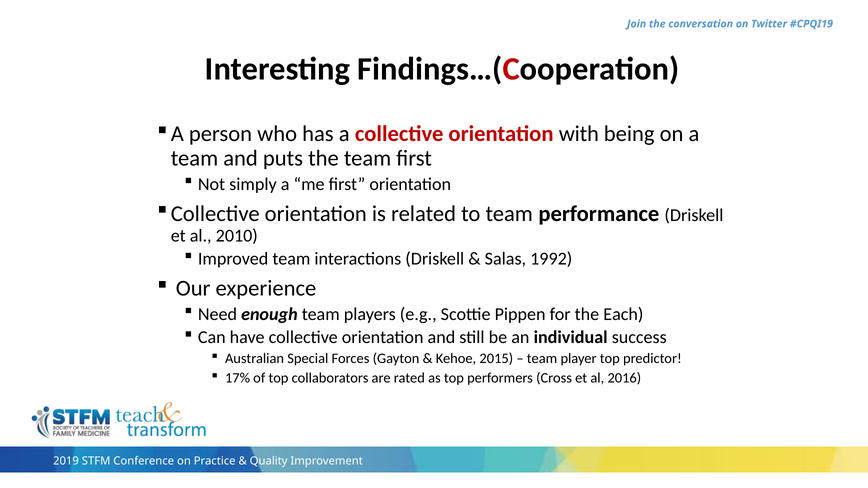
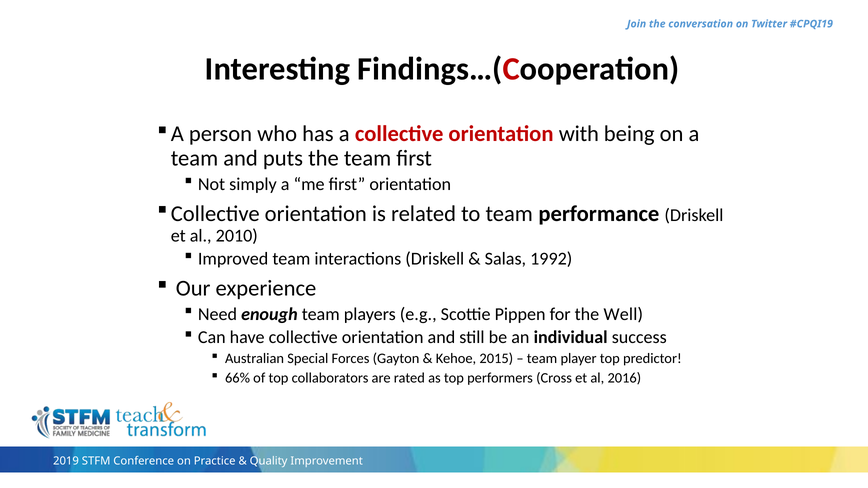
Each: Each -> Well
17%: 17% -> 66%
